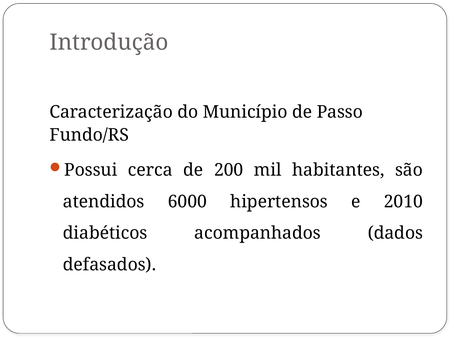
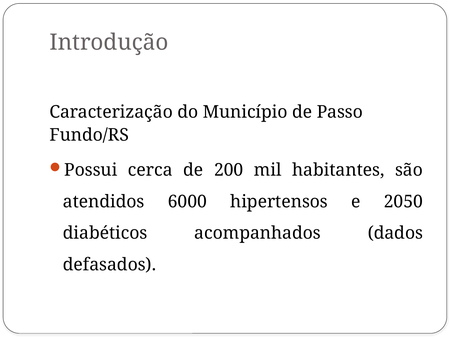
2010: 2010 -> 2050
